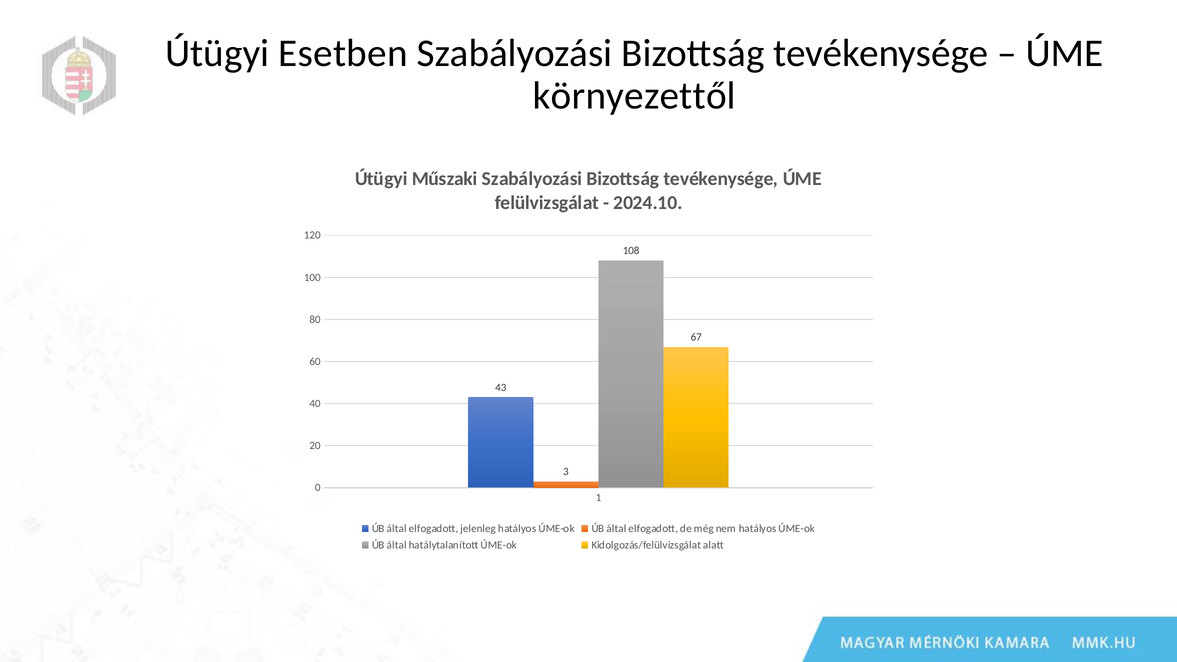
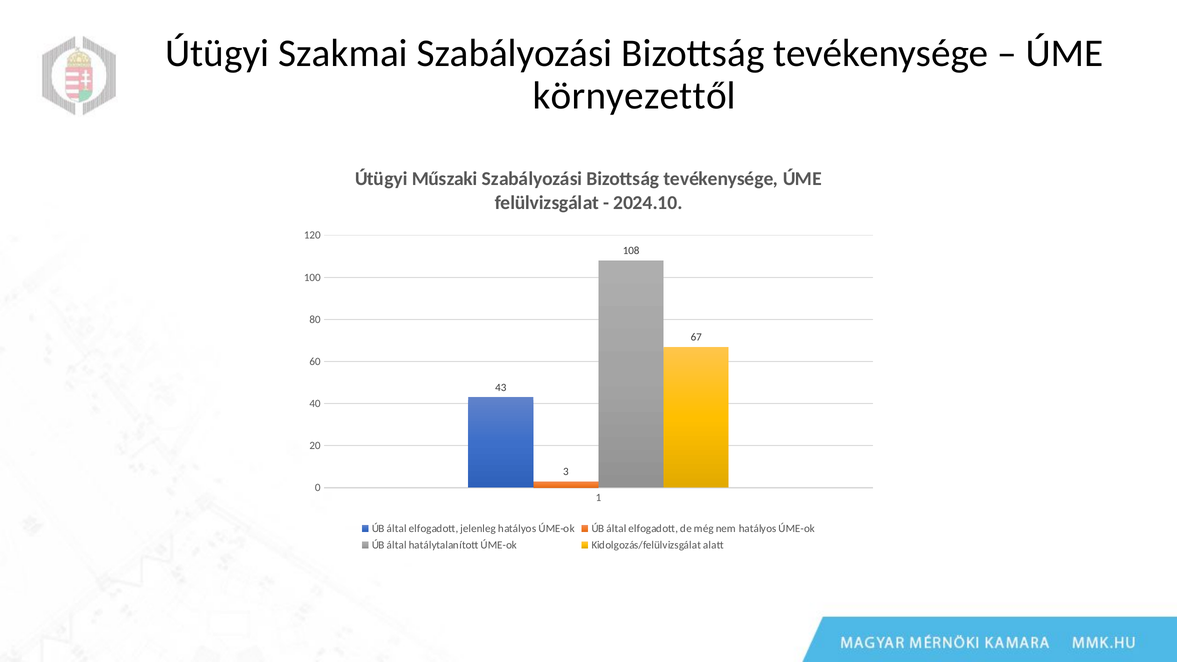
Esetben: Esetben -> Szakmai
